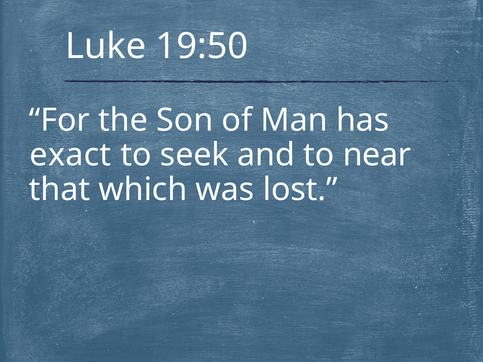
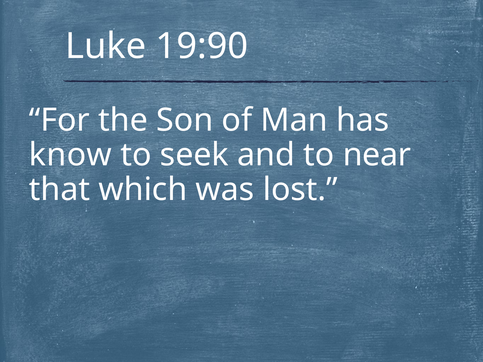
19:50: 19:50 -> 19:90
exact: exact -> know
